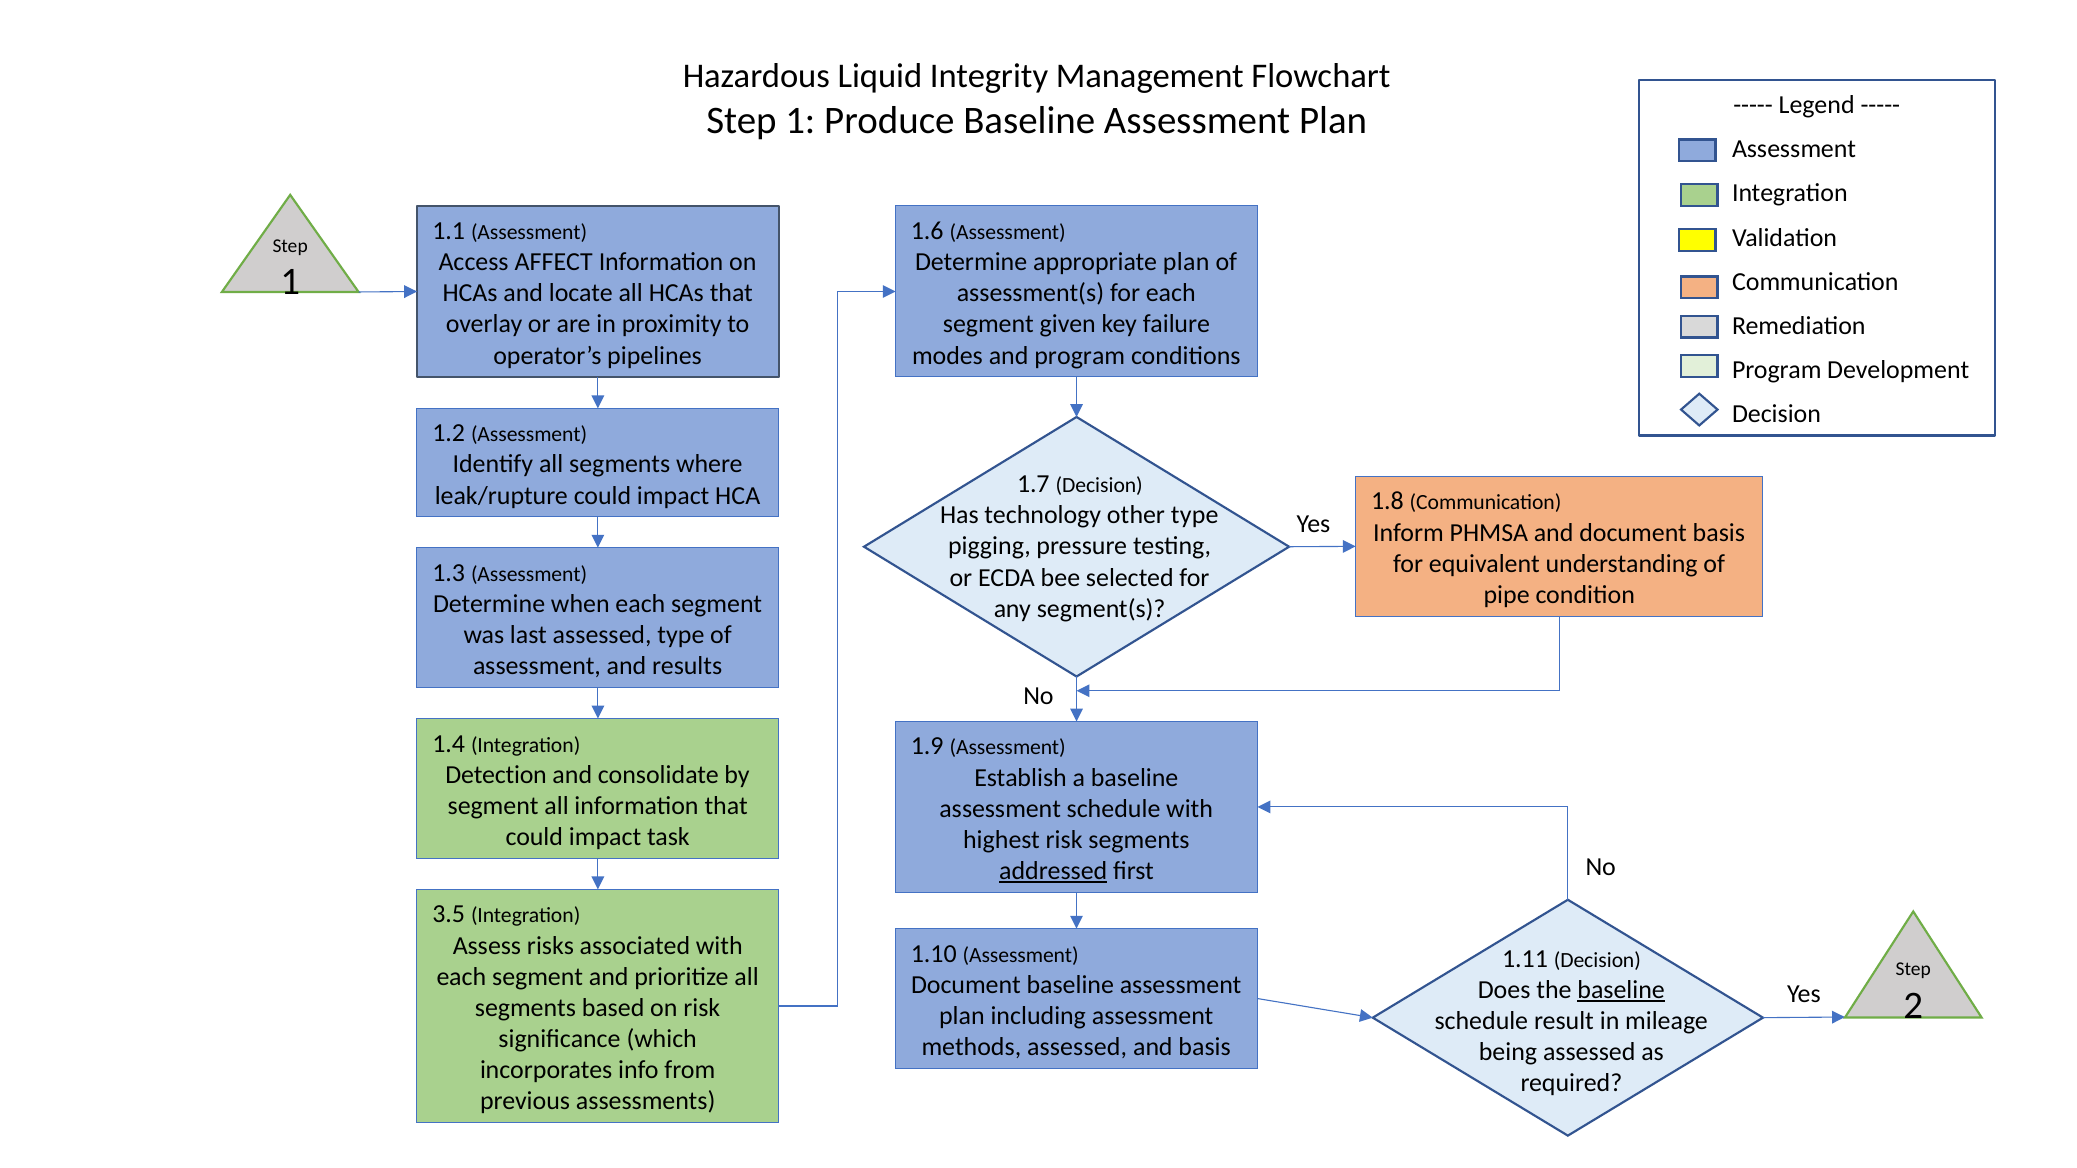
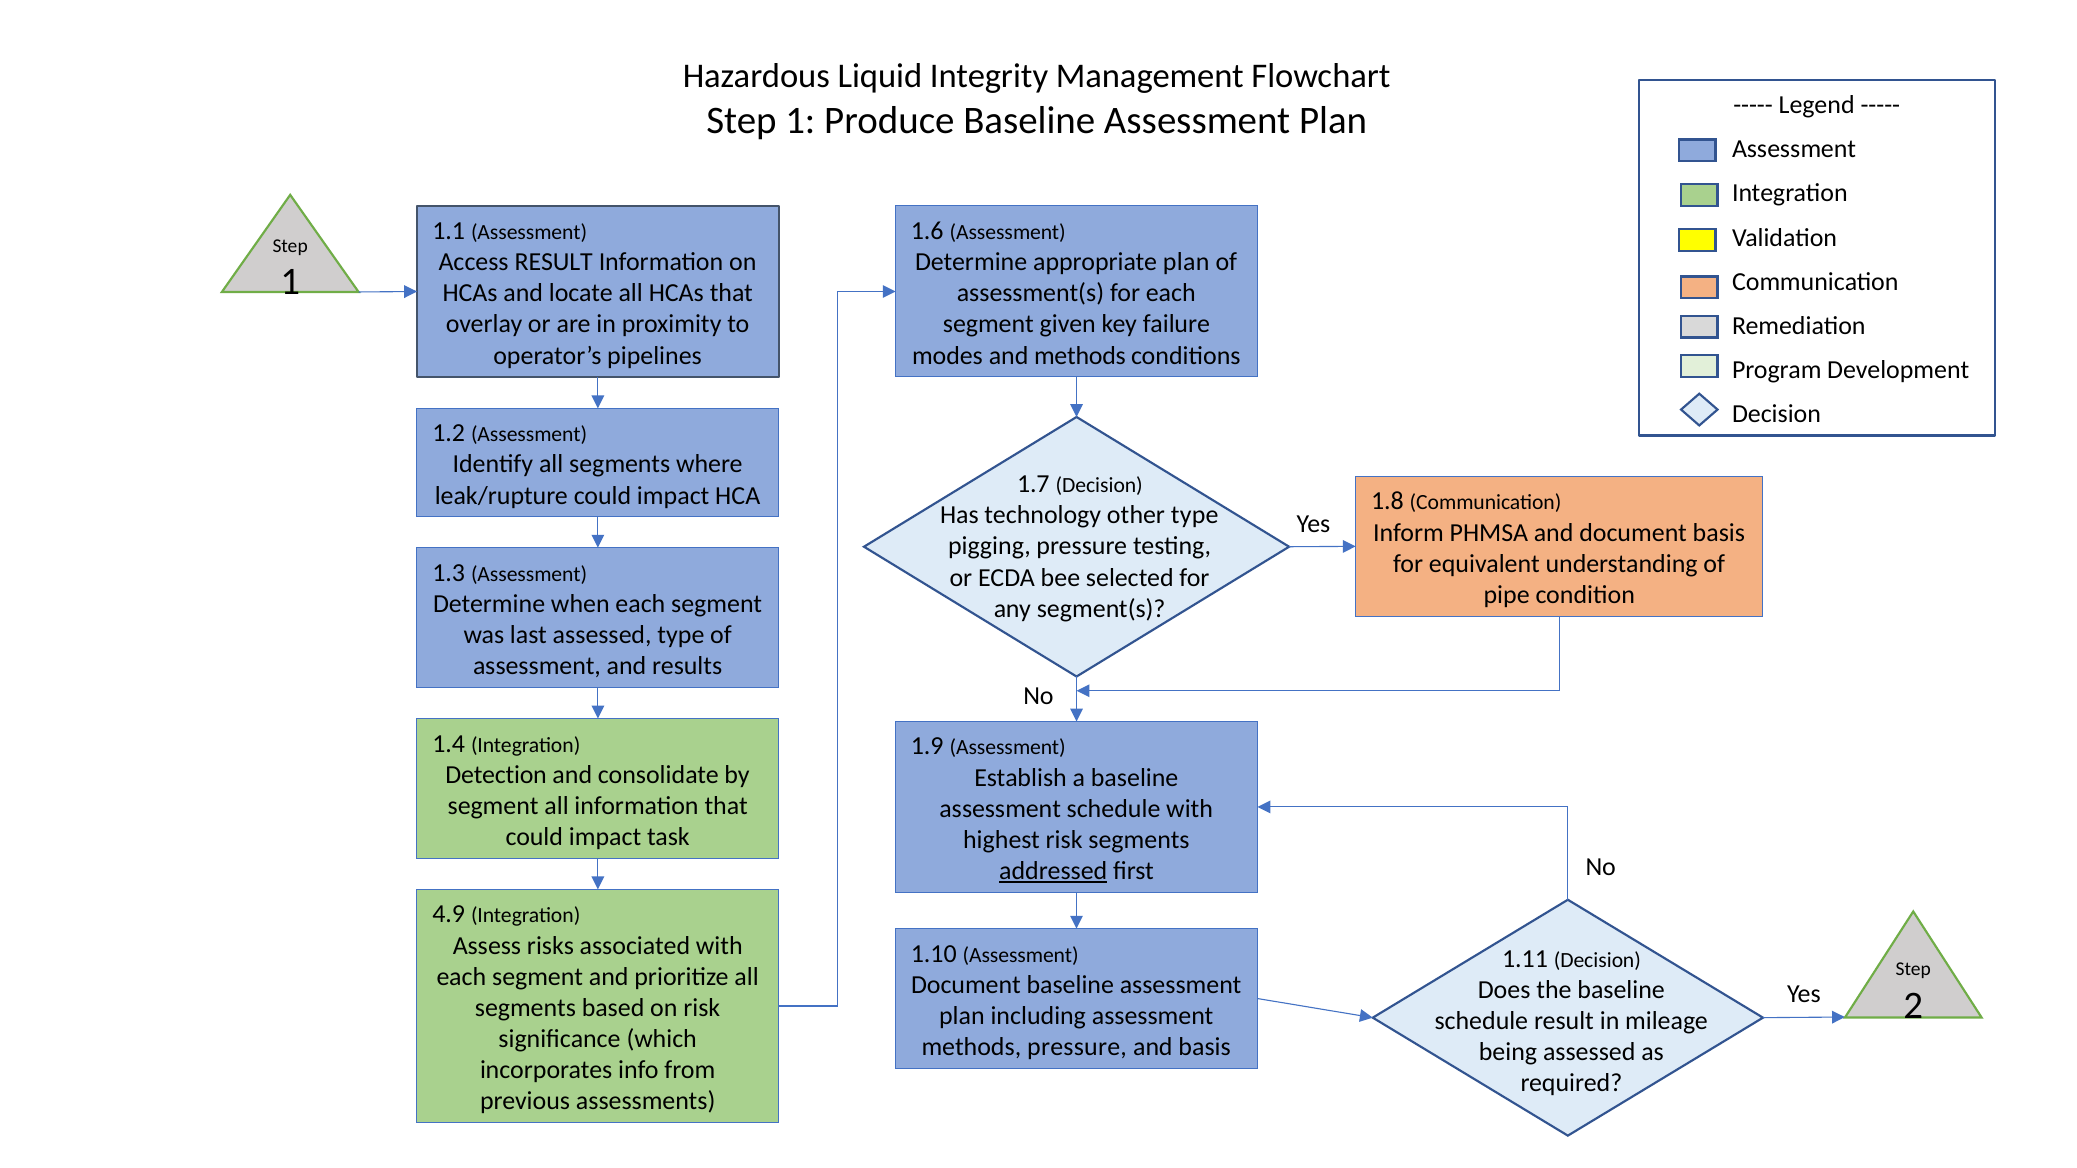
Access AFFECT: AFFECT -> RESULT
and program: program -> methods
3.5: 3.5 -> 4.9
baseline at (1621, 990) underline: present -> none
methods assessed: assessed -> pressure
